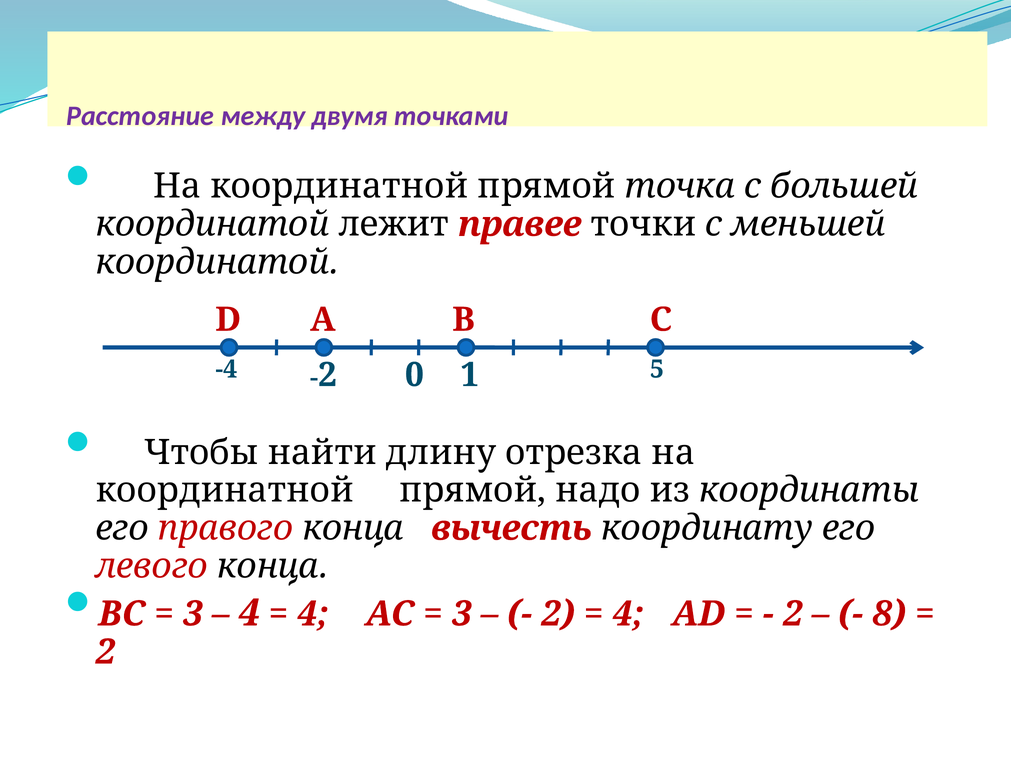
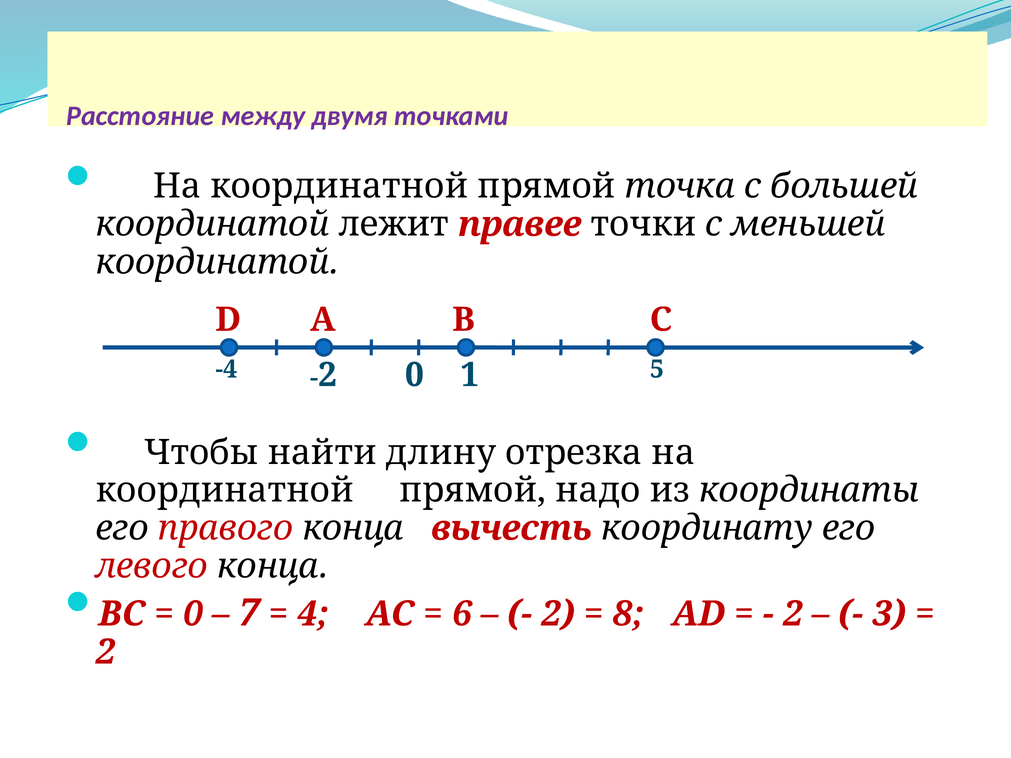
3 at (193, 614): 3 -> 0
4 at (249, 613): 4 -> 7
3 at (462, 614): 3 -> 6
4 at (629, 614): 4 -> 8
8: 8 -> 3
